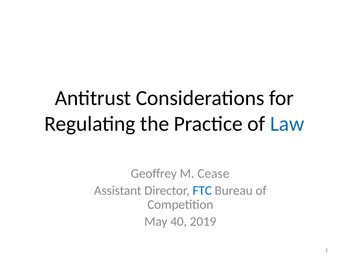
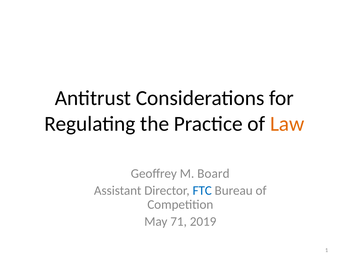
Law colour: blue -> orange
Cease: Cease -> Board
40: 40 -> 71
